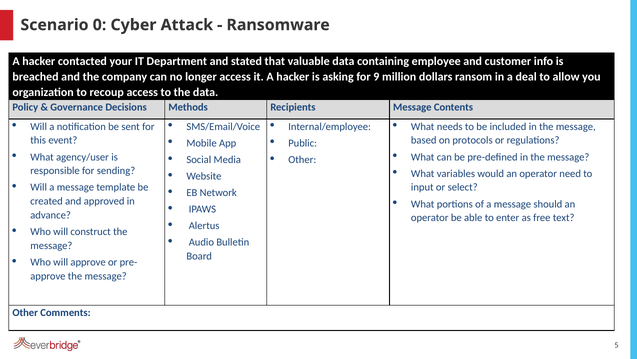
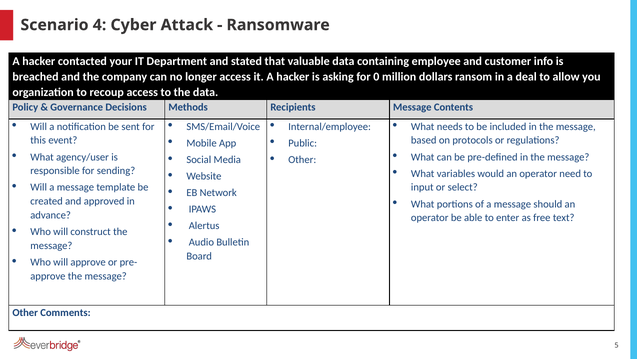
0: 0 -> 4
9: 9 -> 0
